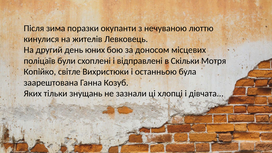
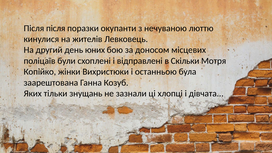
Після зима: зима -> після
світле: світле -> жінки
